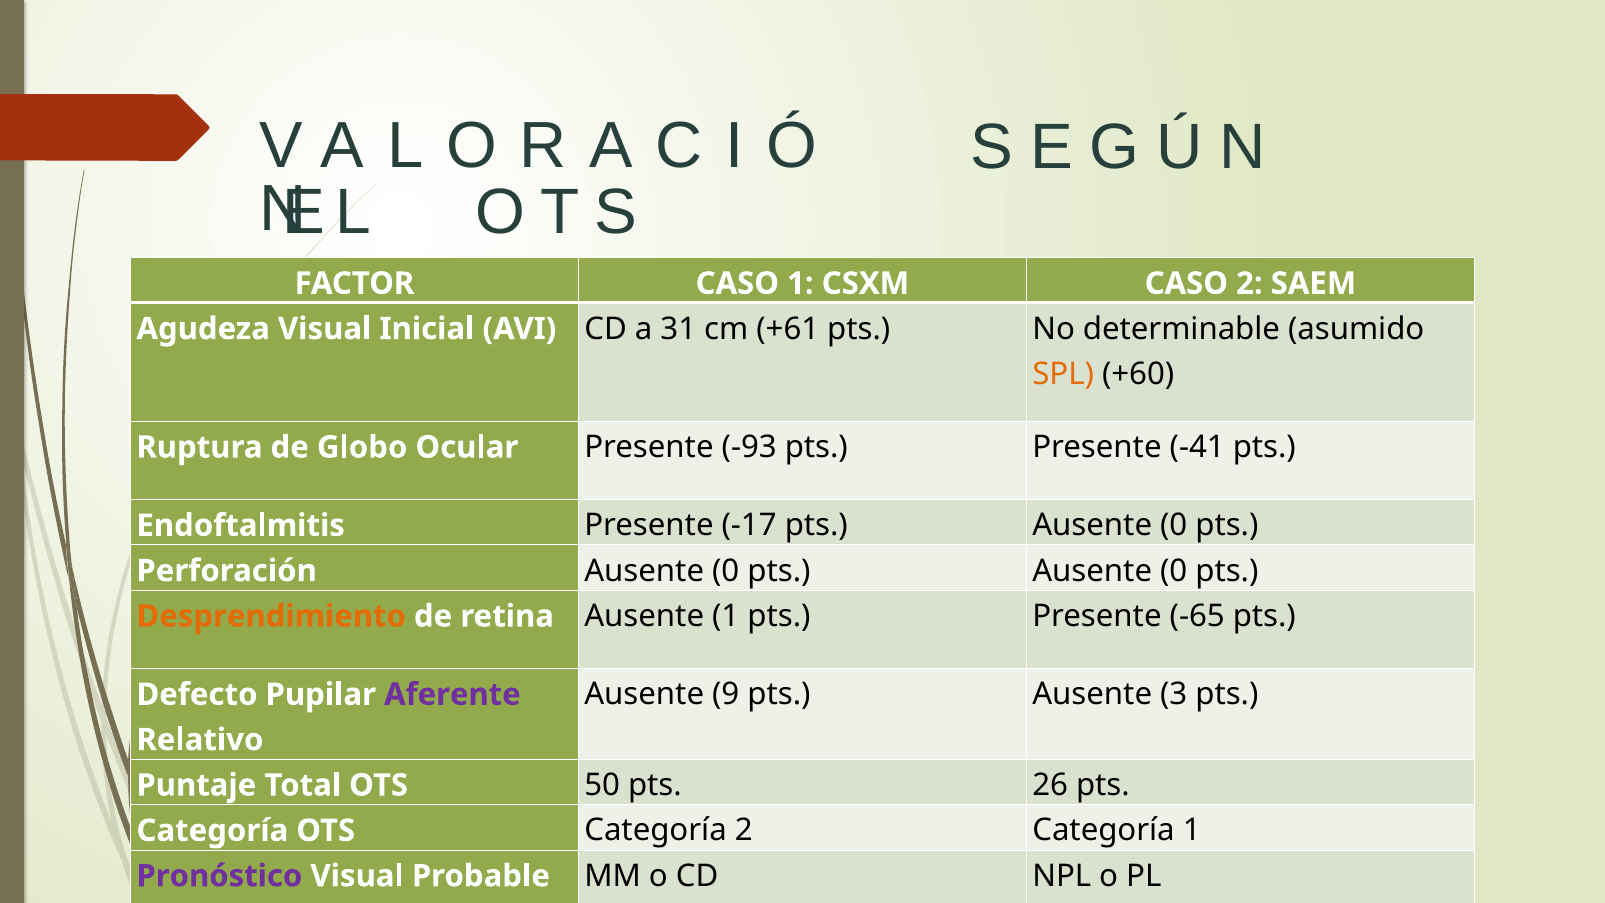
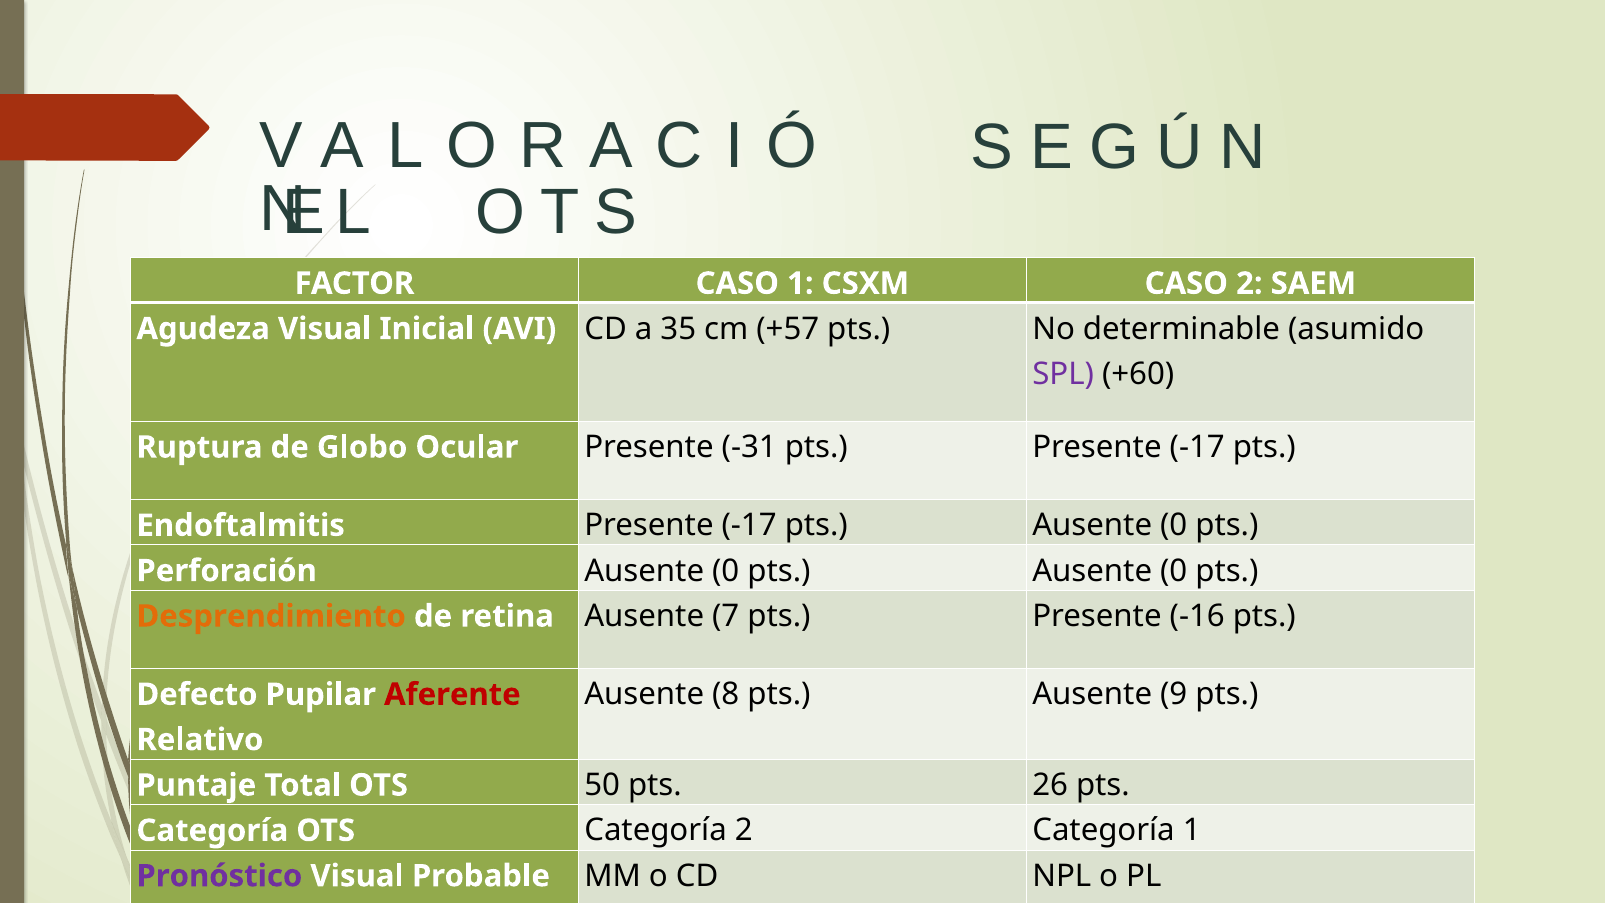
31: 31 -> 35
+61: +61 -> +57
SPL colour: orange -> purple
-93: -93 -> -31
pts Presente -41: -41 -> -17
Ausente 1: 1 -> 7
-65: -65 -> -16
9: 9 -> 8
3: 3 -> 9
Aferente colour: purple -> red
